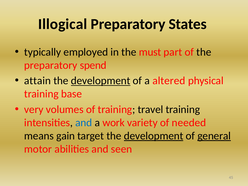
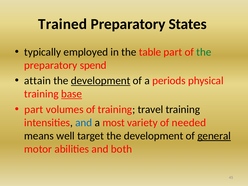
Illogical: Illogical -> Trained
must: must -> table
the at (204, 52) colour: black -> green
altered: altered -> periods
base underline: none -> present
very at (34, 109): very -> part
work: work -> most
gain: gain -> well
development at (154, 136) underline: present -> none
seen: seen -> both
